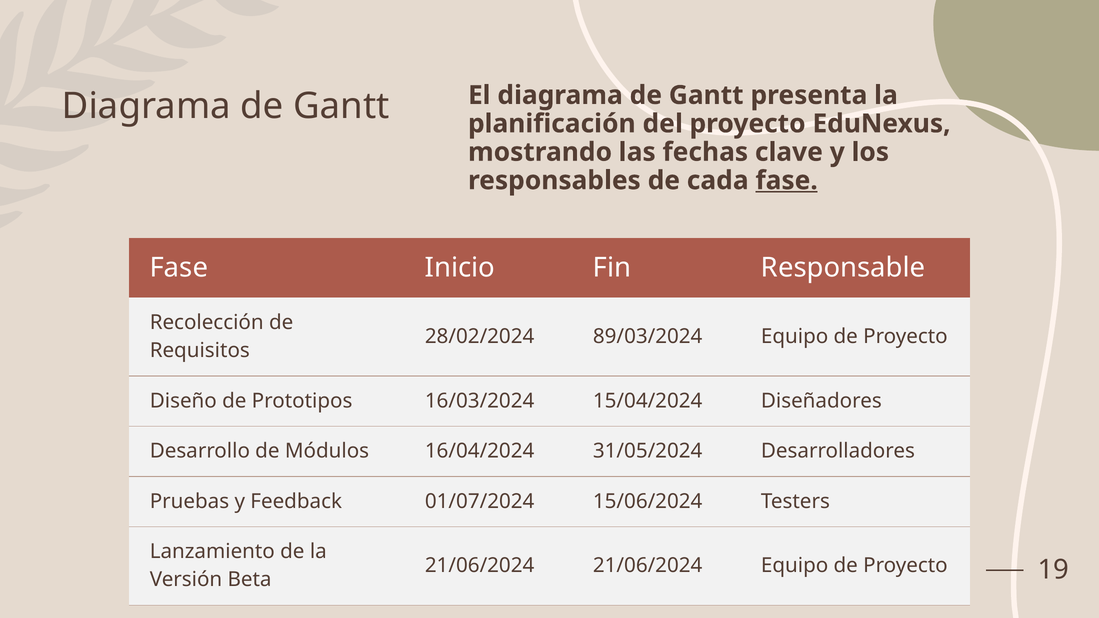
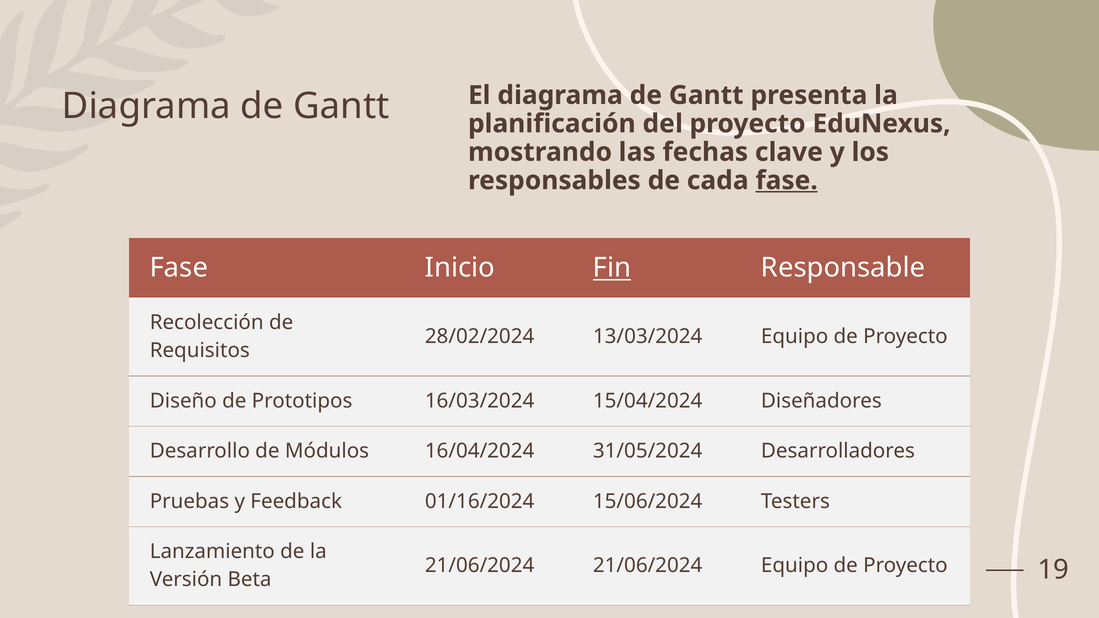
Fin underline: none -> present
89/03/2024: 89/03/2024 -> 13/03/2024
01/07/2024: 01/07/2024 -> 01/16/2024
